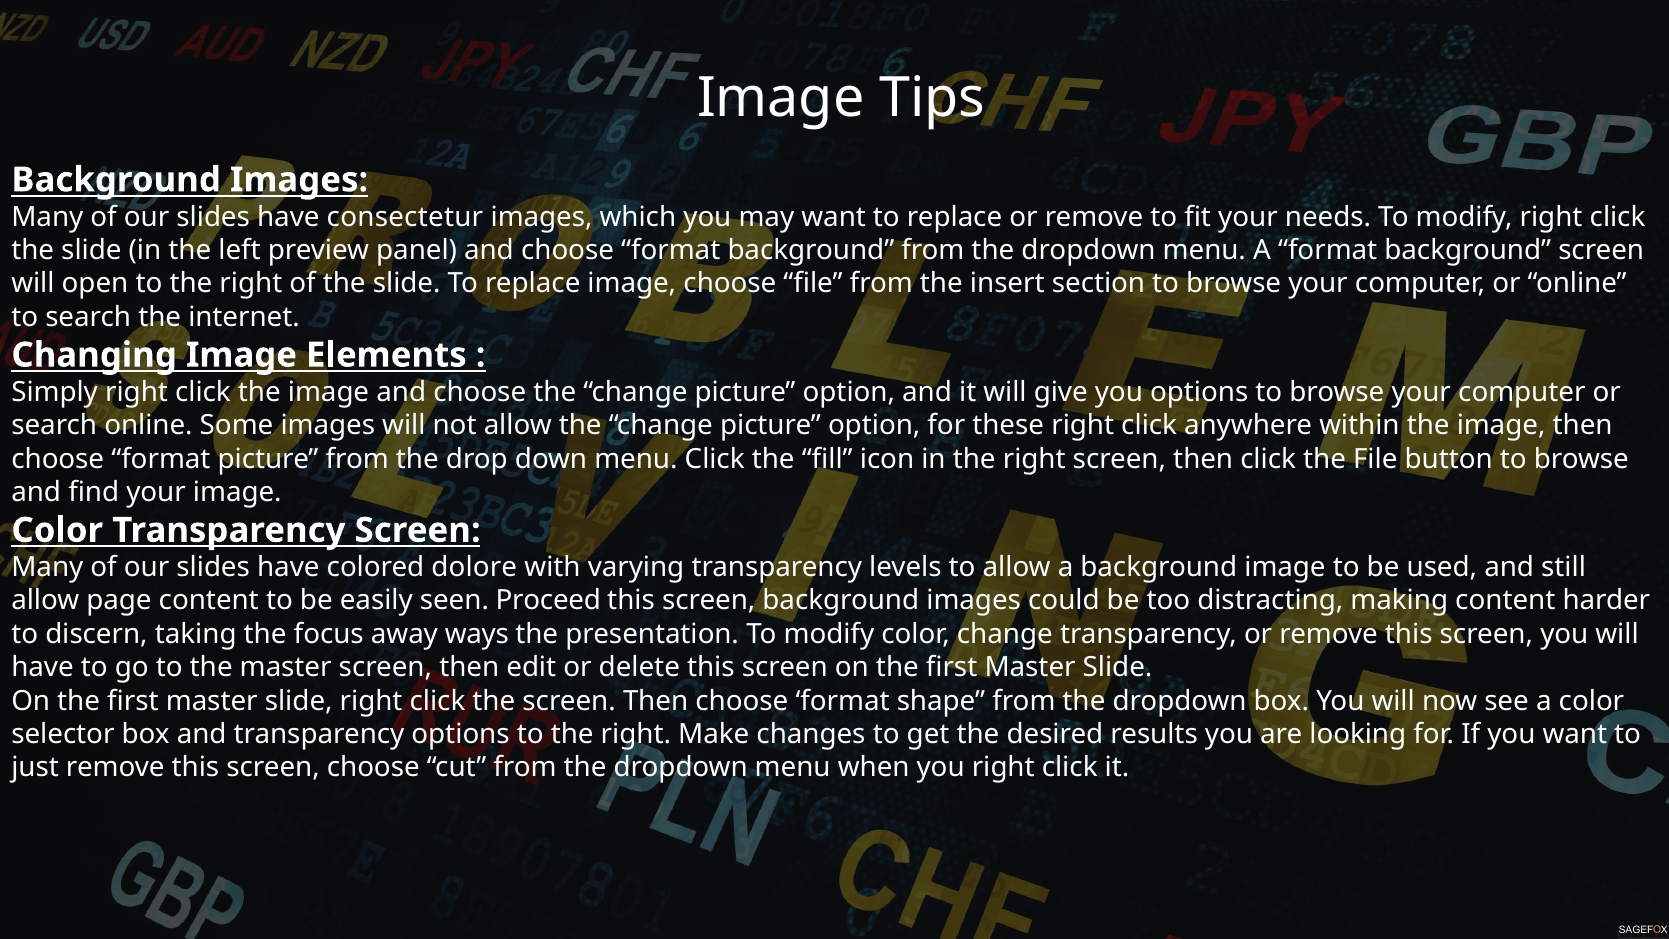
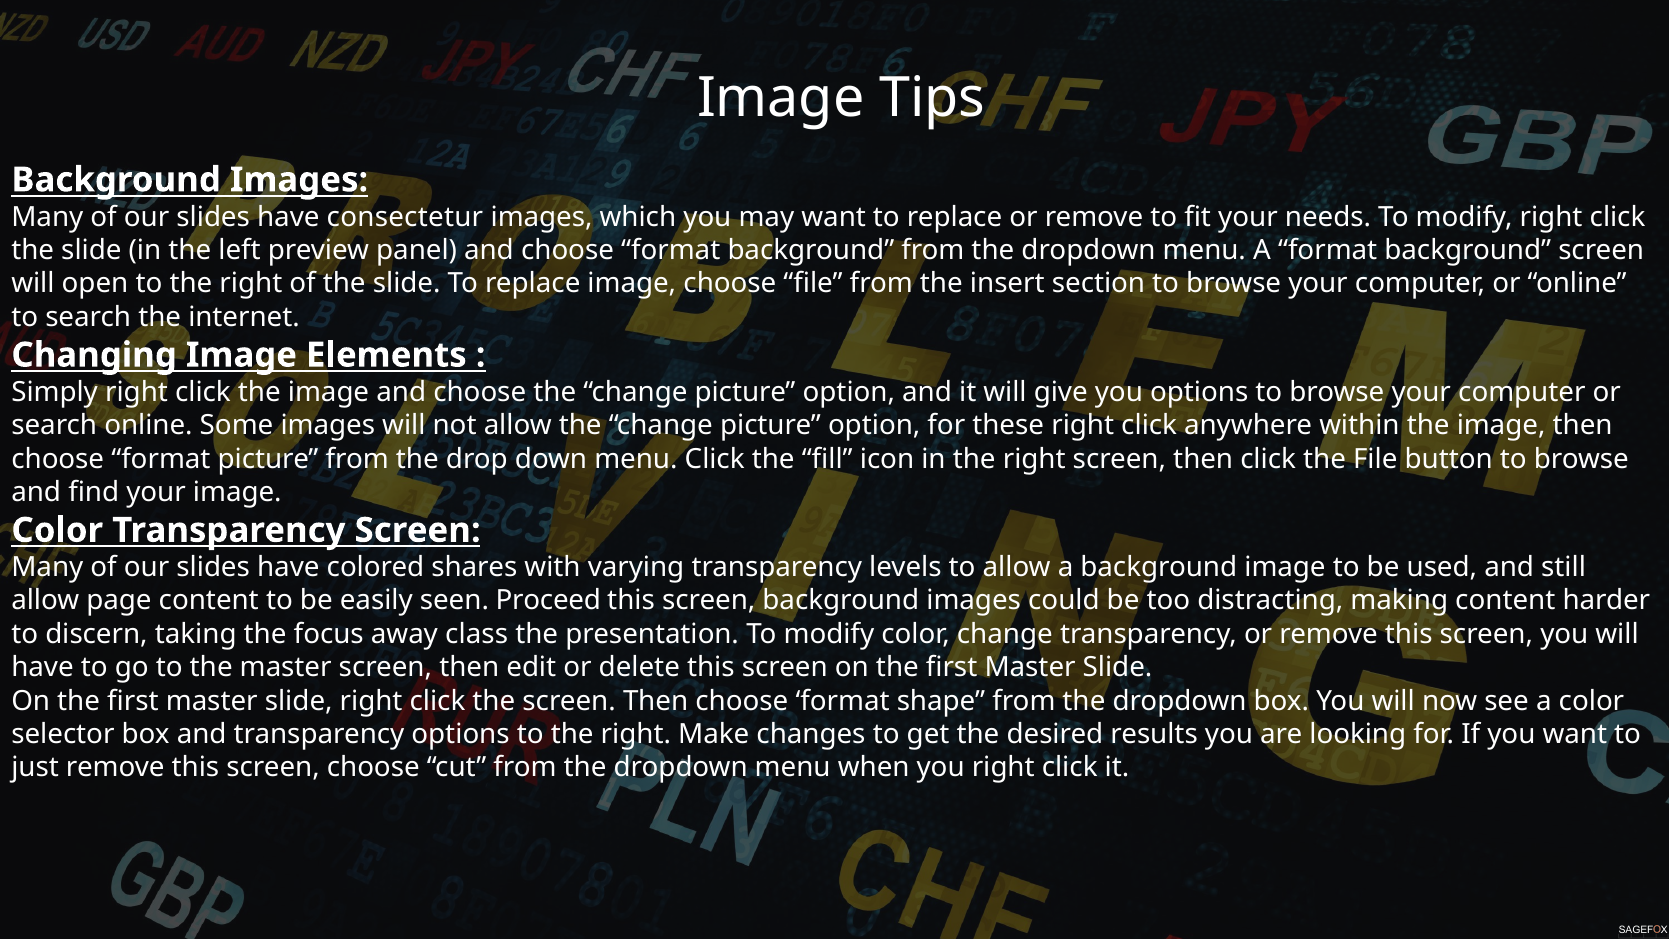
dolore: dolore -> shares
ways: ways -> class
